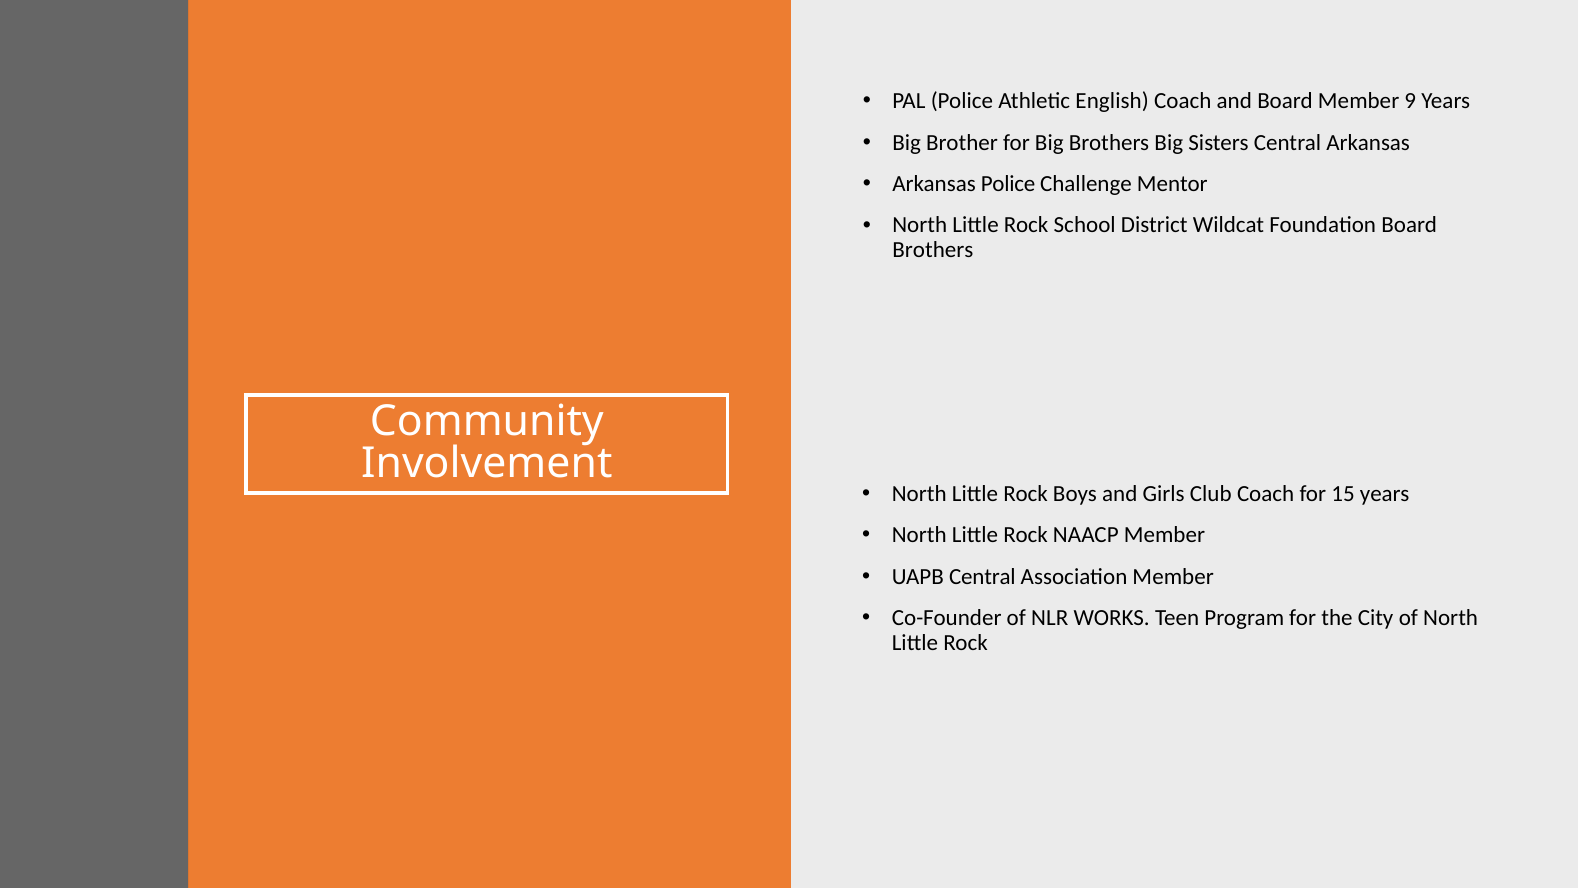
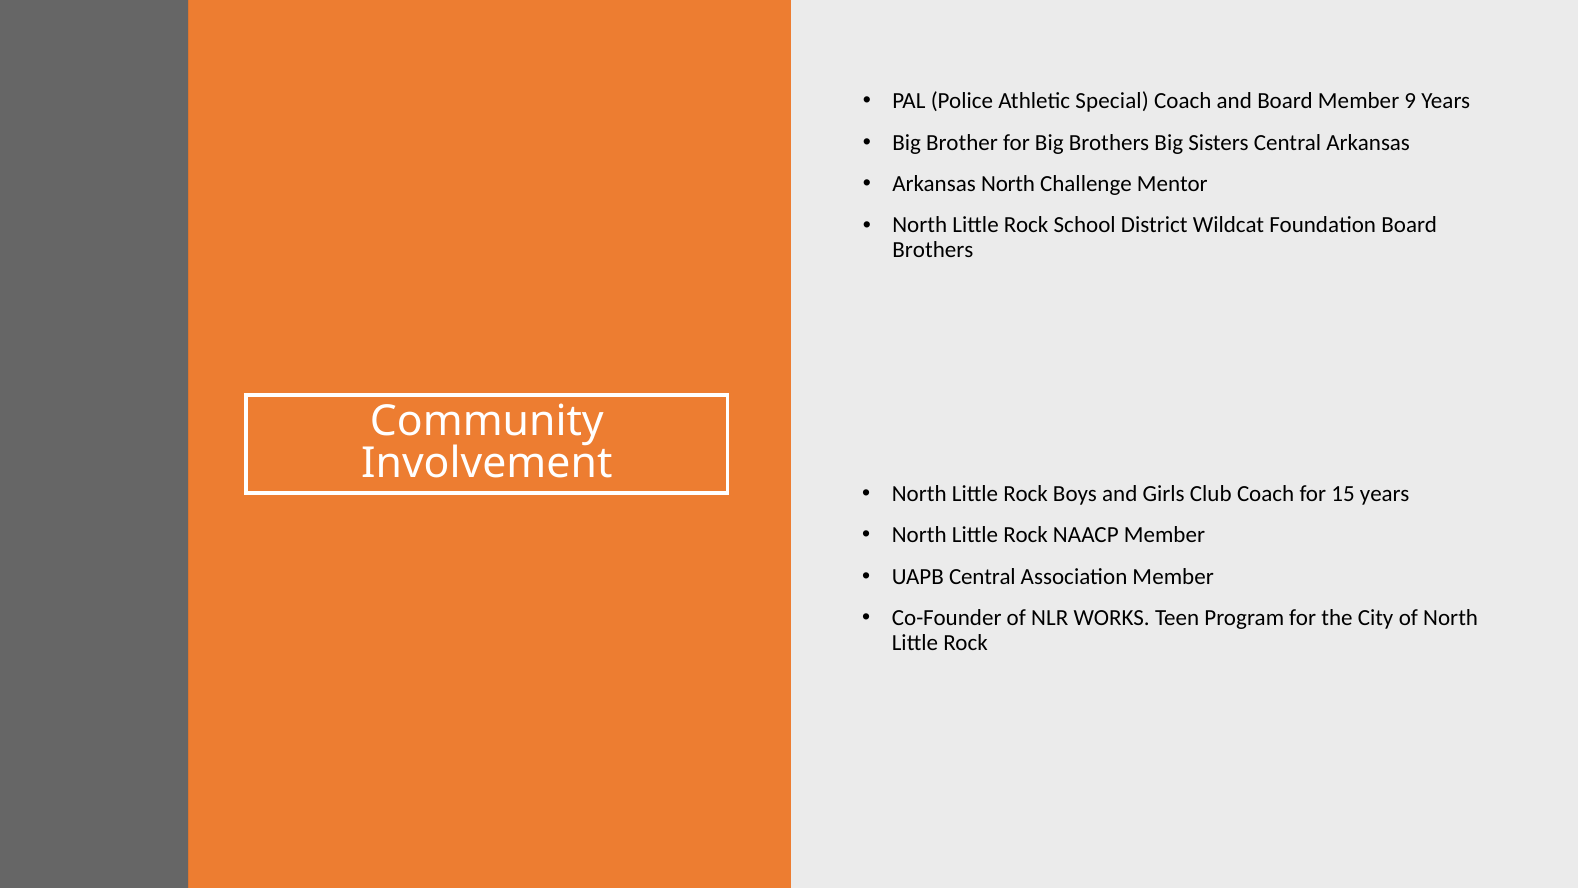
English: English -> Special
Arkansas Police: Police -> North
